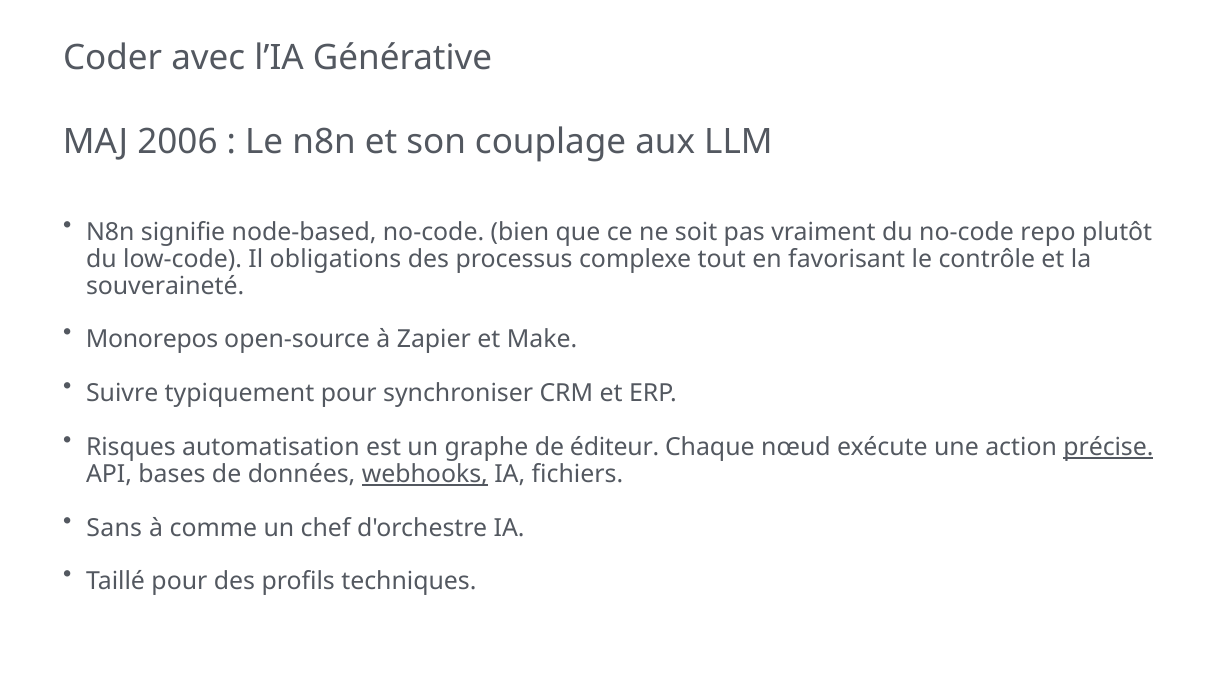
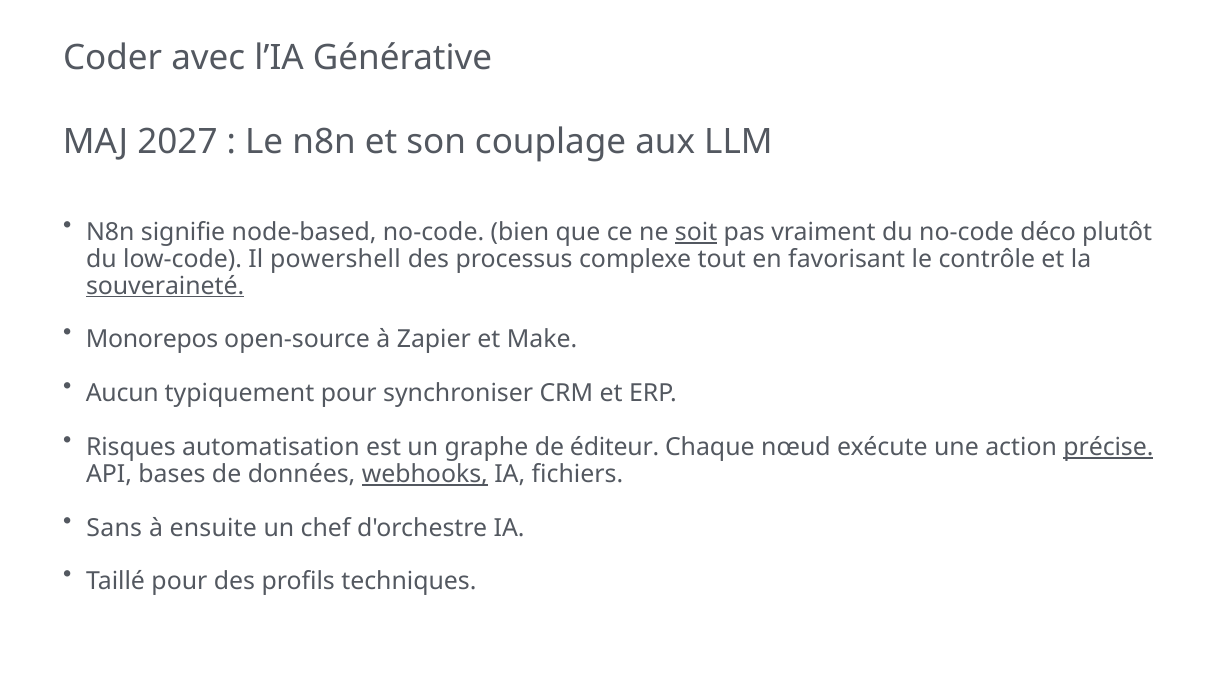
2006: 2006 -> 2027
soit underline: none -> present
repo: repo -> déco
obligations: obligations -> powershell
souveraineté underline: none -> present
Suivre: Suivre -> Aucun
comme: comme -> ensuite
